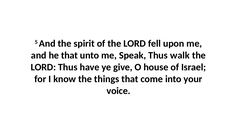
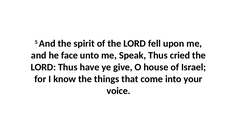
he that: that -> face
walk: walk -> cried
